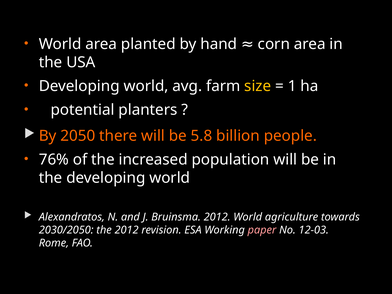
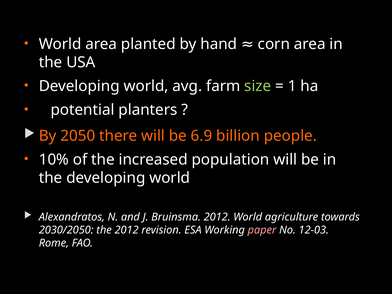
size colour: yellow -> light green
5.8: 5.8 -> 6.9
76%: 76% -> 10%
